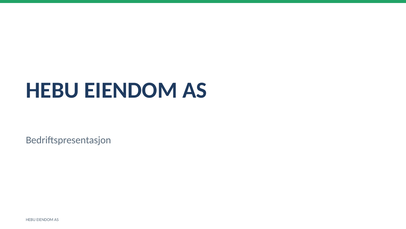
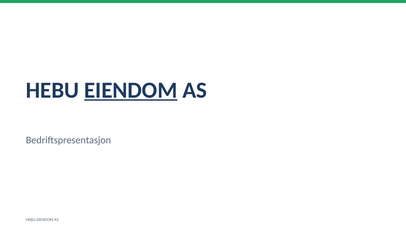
EIENDOM at (131, 90) underline: none -> present
